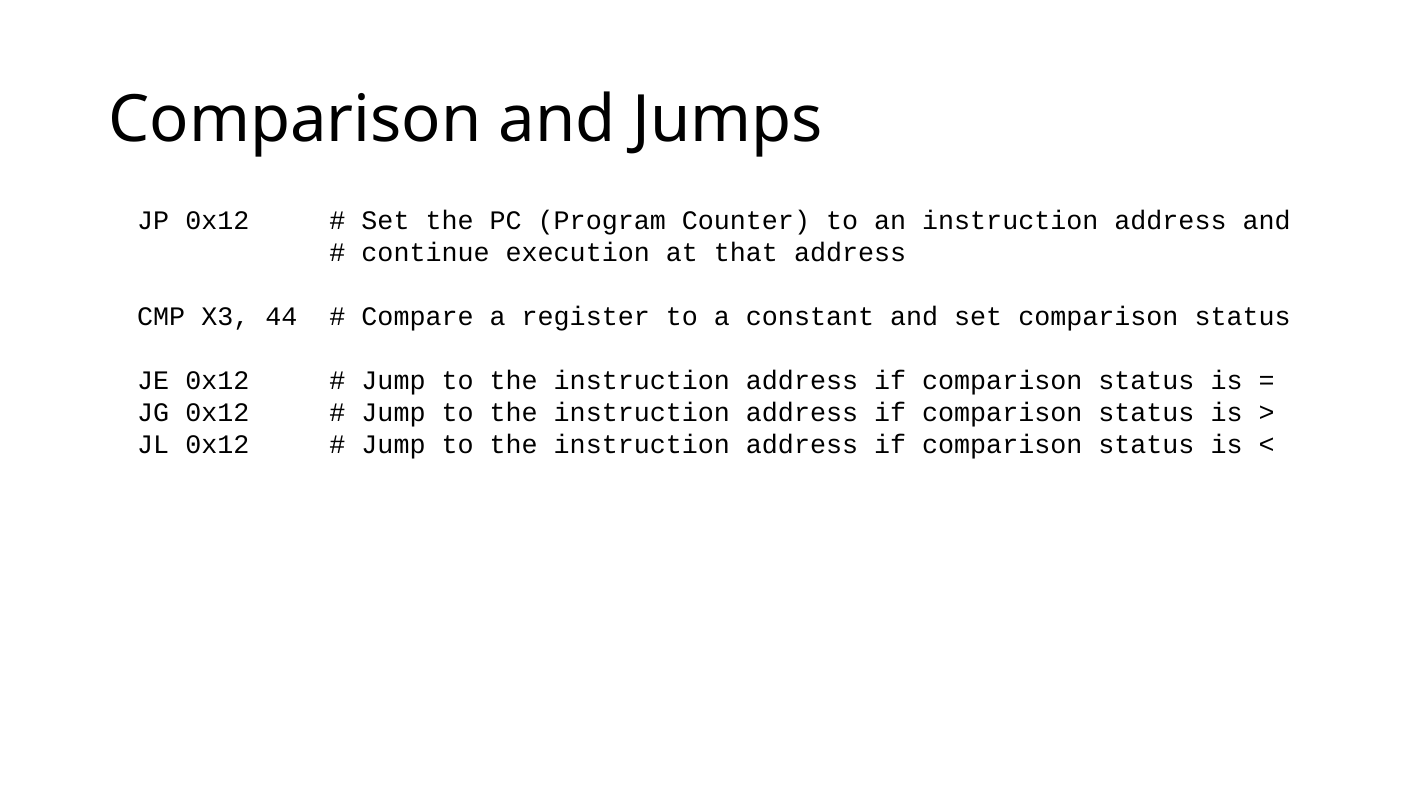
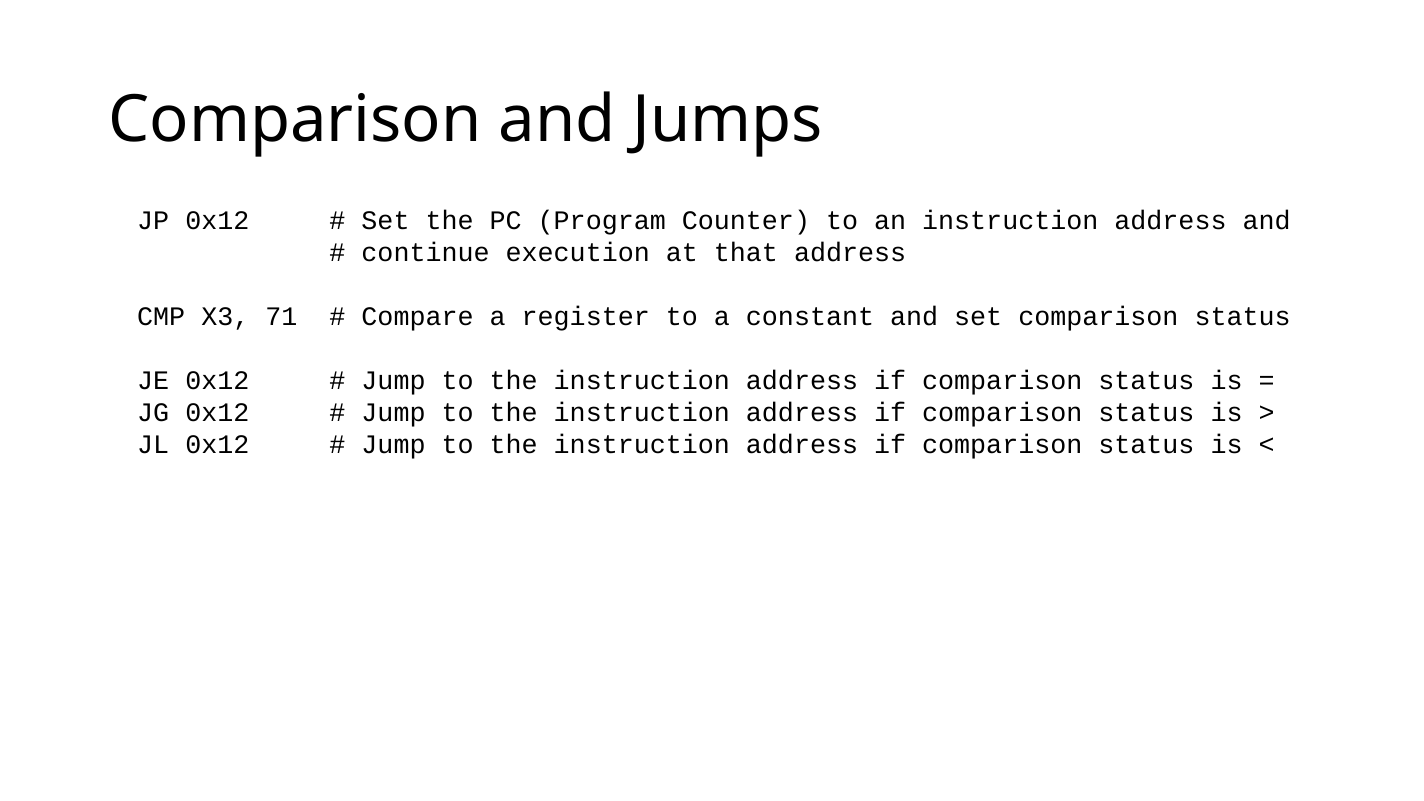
44: 44 -> 71
